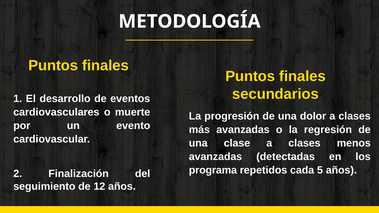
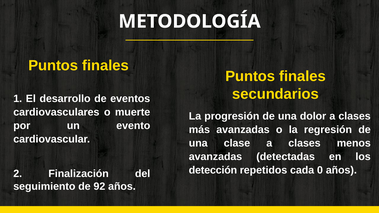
programa: programa -> detección
5: 5 -> 0
12: 12 -> 92
